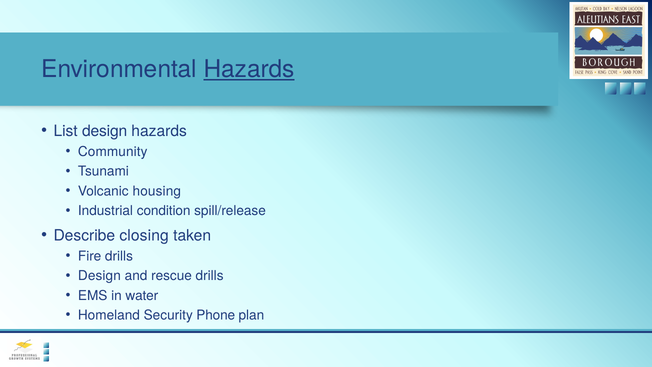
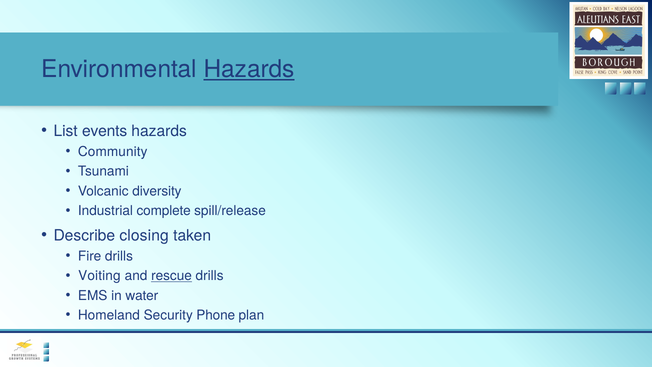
List design: design -> events
housing: housing -> diversity
condition: condition -> complete
Design at (99, 276): Design -> Voiting
rescue underline: none -> present
